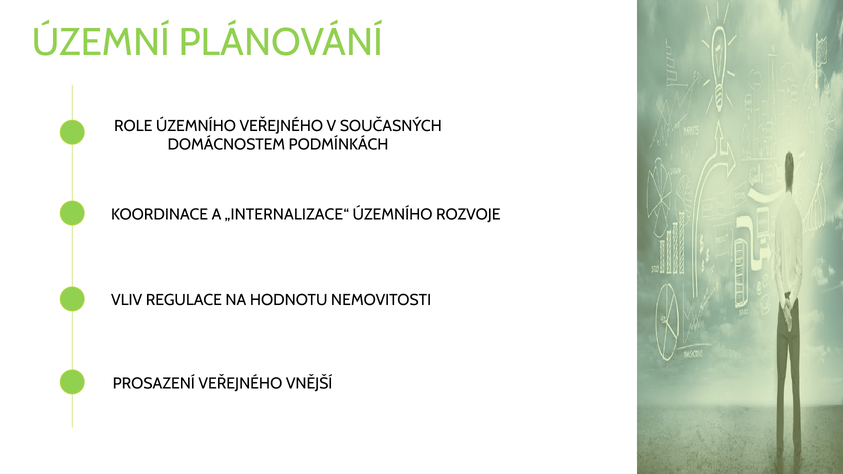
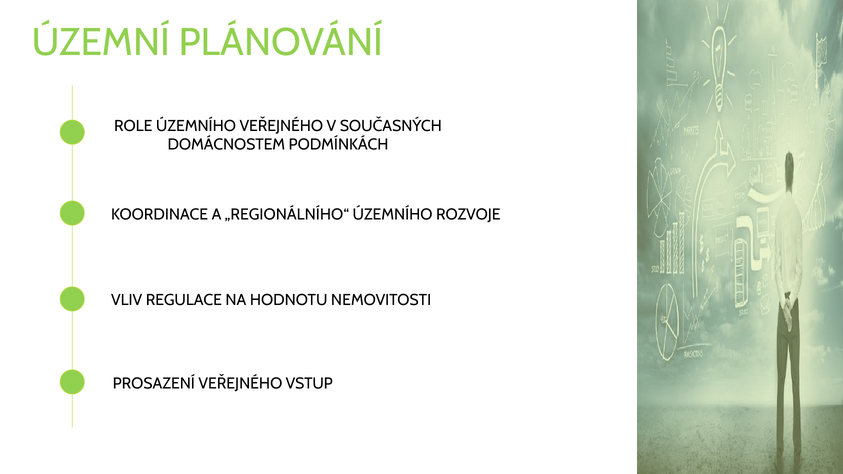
„INTERNALIZACE“: „INTERNALIZACE“ -> „REGIONÁLNÍHO“
VNĚJŠÍ: VNĚJŠÍ -> VSTUP
